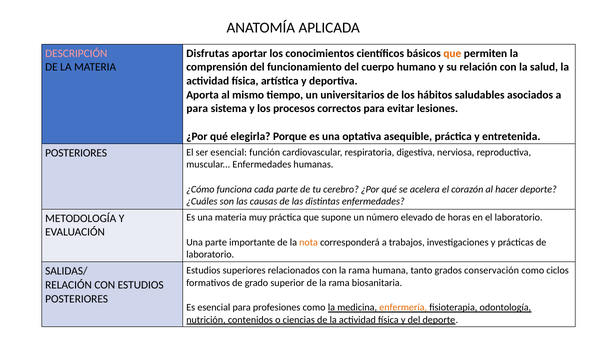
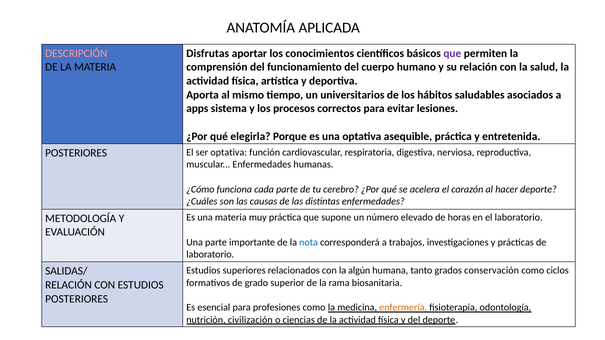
que at (452, 53) colour: orange -> purple
para at (197, 109): para -> apps
ser esencial: esencial -> optativa
nota colour: orange -> blue
con la rama: rama -> algún
contenidos: contenidos -> civilización
